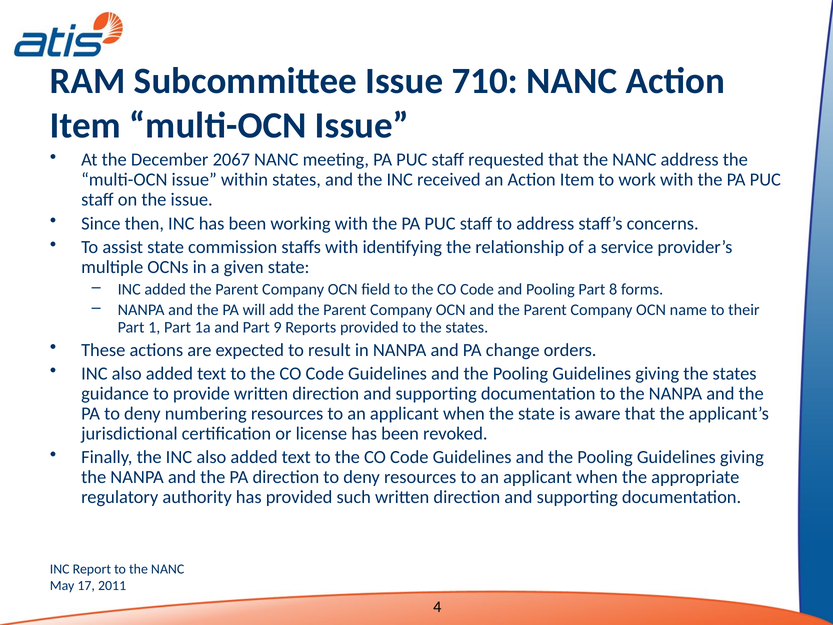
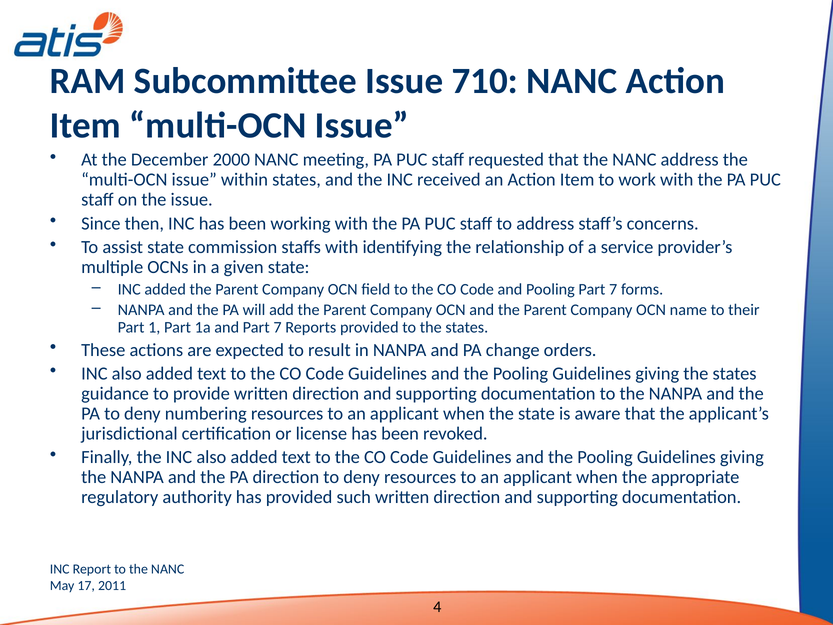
2067: 2067 -> 2000
Pooling Part 8: 8 -> 7
and Part 9: 9 -> 7
